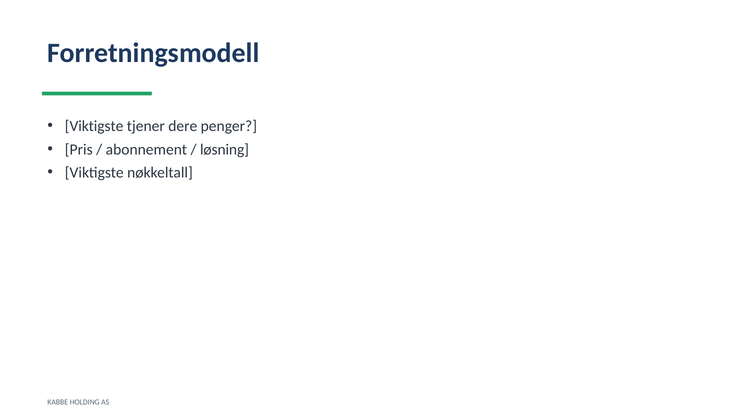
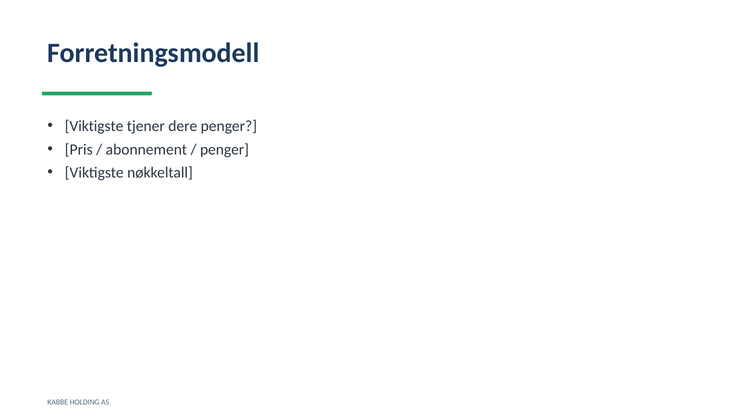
løsning at (224, 149): løsning -> penger
